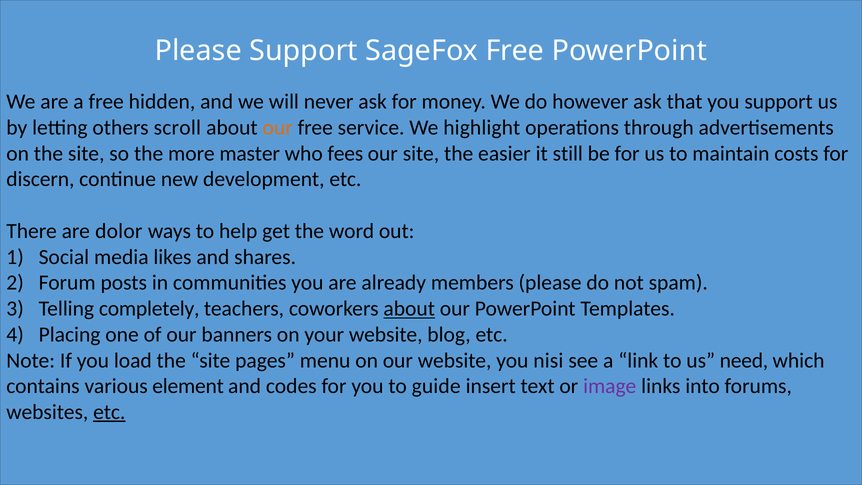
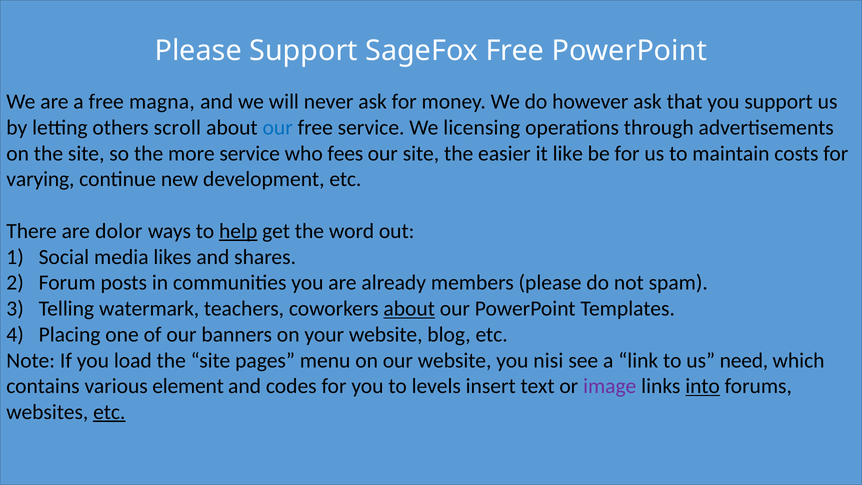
hidden: hidden -> magna
our at (278, 128) colour: orange -> blue
highlight: highlight -> licensing
more master: master -> service
still: still -> like
discern: discern -> varying
help underline: none -> present
completely: completely -> watermark
guide: guide -> levels
into underline: none -> present
